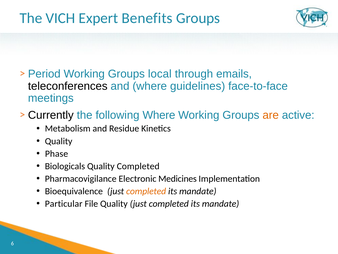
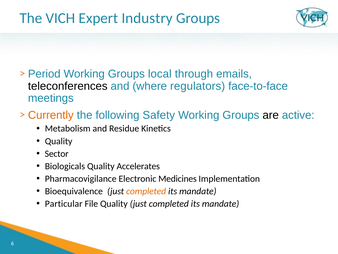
Benefits: Benefits -> Industry
guidelines: guidelines -> regulators
Currently colour: black -> orange
following Where: Where -> Safety
are colour: orange -> black
Phase: Phase -> Sector
Quality Completed: Completed -> Accelerates
